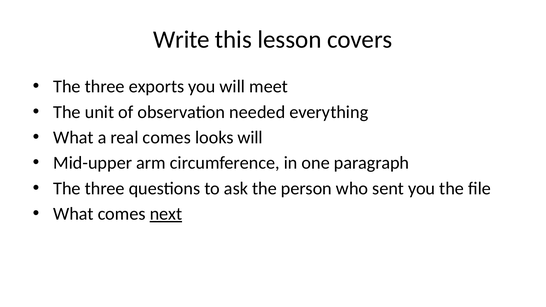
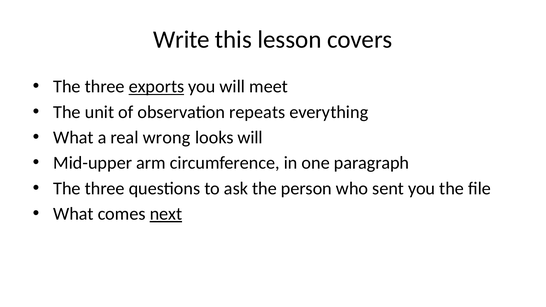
exports underline: none -> present
needed: needed -> repeats
real comes: comes -> wrong
